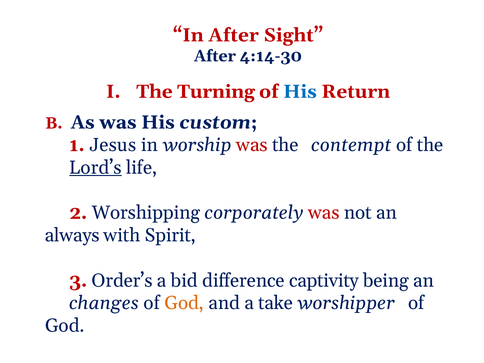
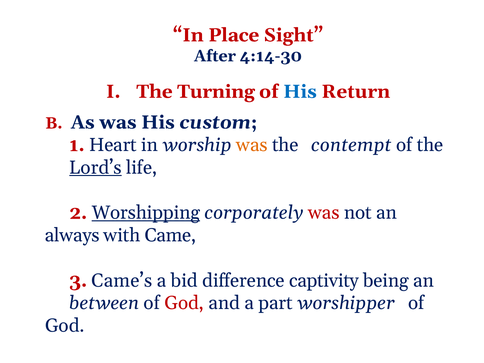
In After: After -> Place
Jesus: Jesus -> Heart
was at (252, 145) colour: red -> orange
Worshipping underline: none -> present
Spirit: Spirit -> Came
Order’s: Order’s -> Came’s
changes: changes -> between
God at (184, 303) colour: orange -> red
take: take -> part
